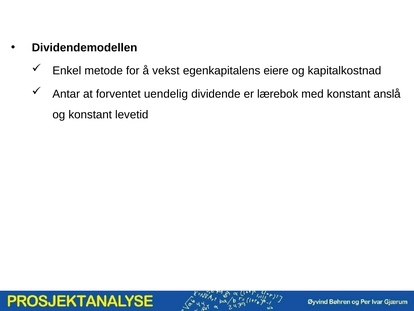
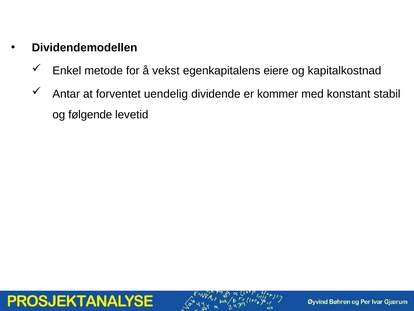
lærebok: lærebok -> kommer
anslå: anslå -> stabil
og konstant: konstant -> følgende
